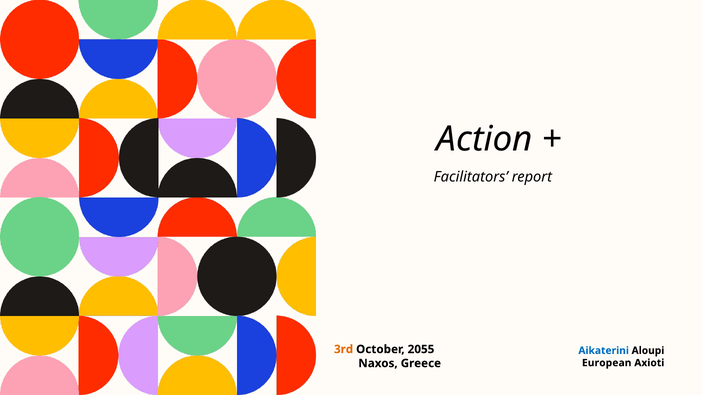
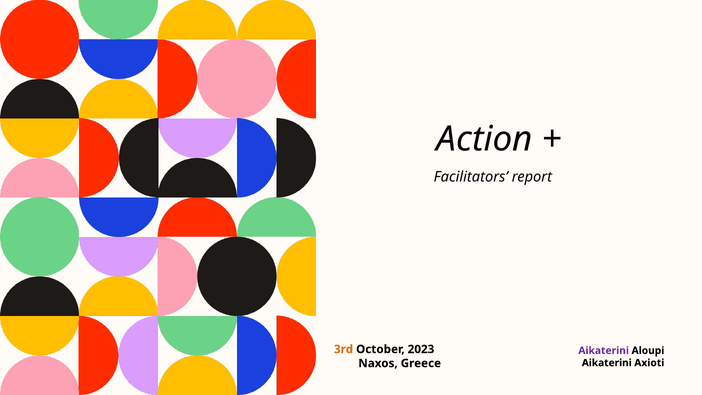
2055: 2055 -> 2023
Aikaterini at (604, 350) colour: blue -> purple
European at (607, 363): European -> Aikaterini
